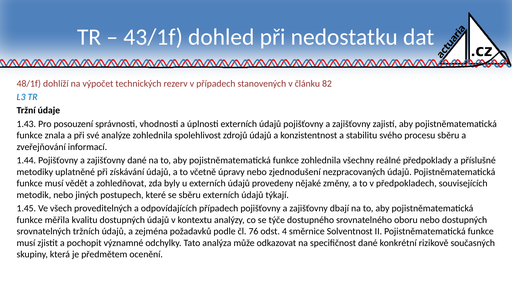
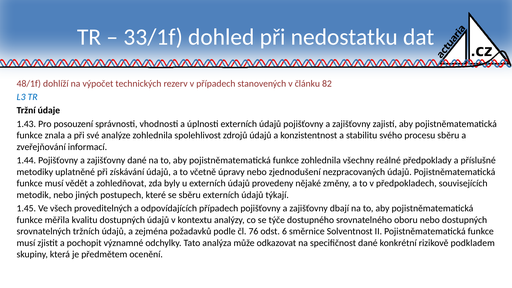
43/1f: 43/1f -> 33/1f
4: 4 -> 6
současných: současných -> podkladem
